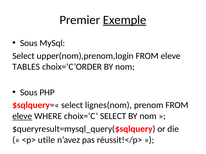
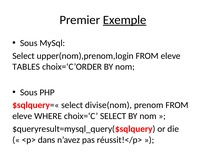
lignes(nom: lignes(nom -> divise(nom
eleve at (22, 116) underline: present -> none
utile: utile -> dans
